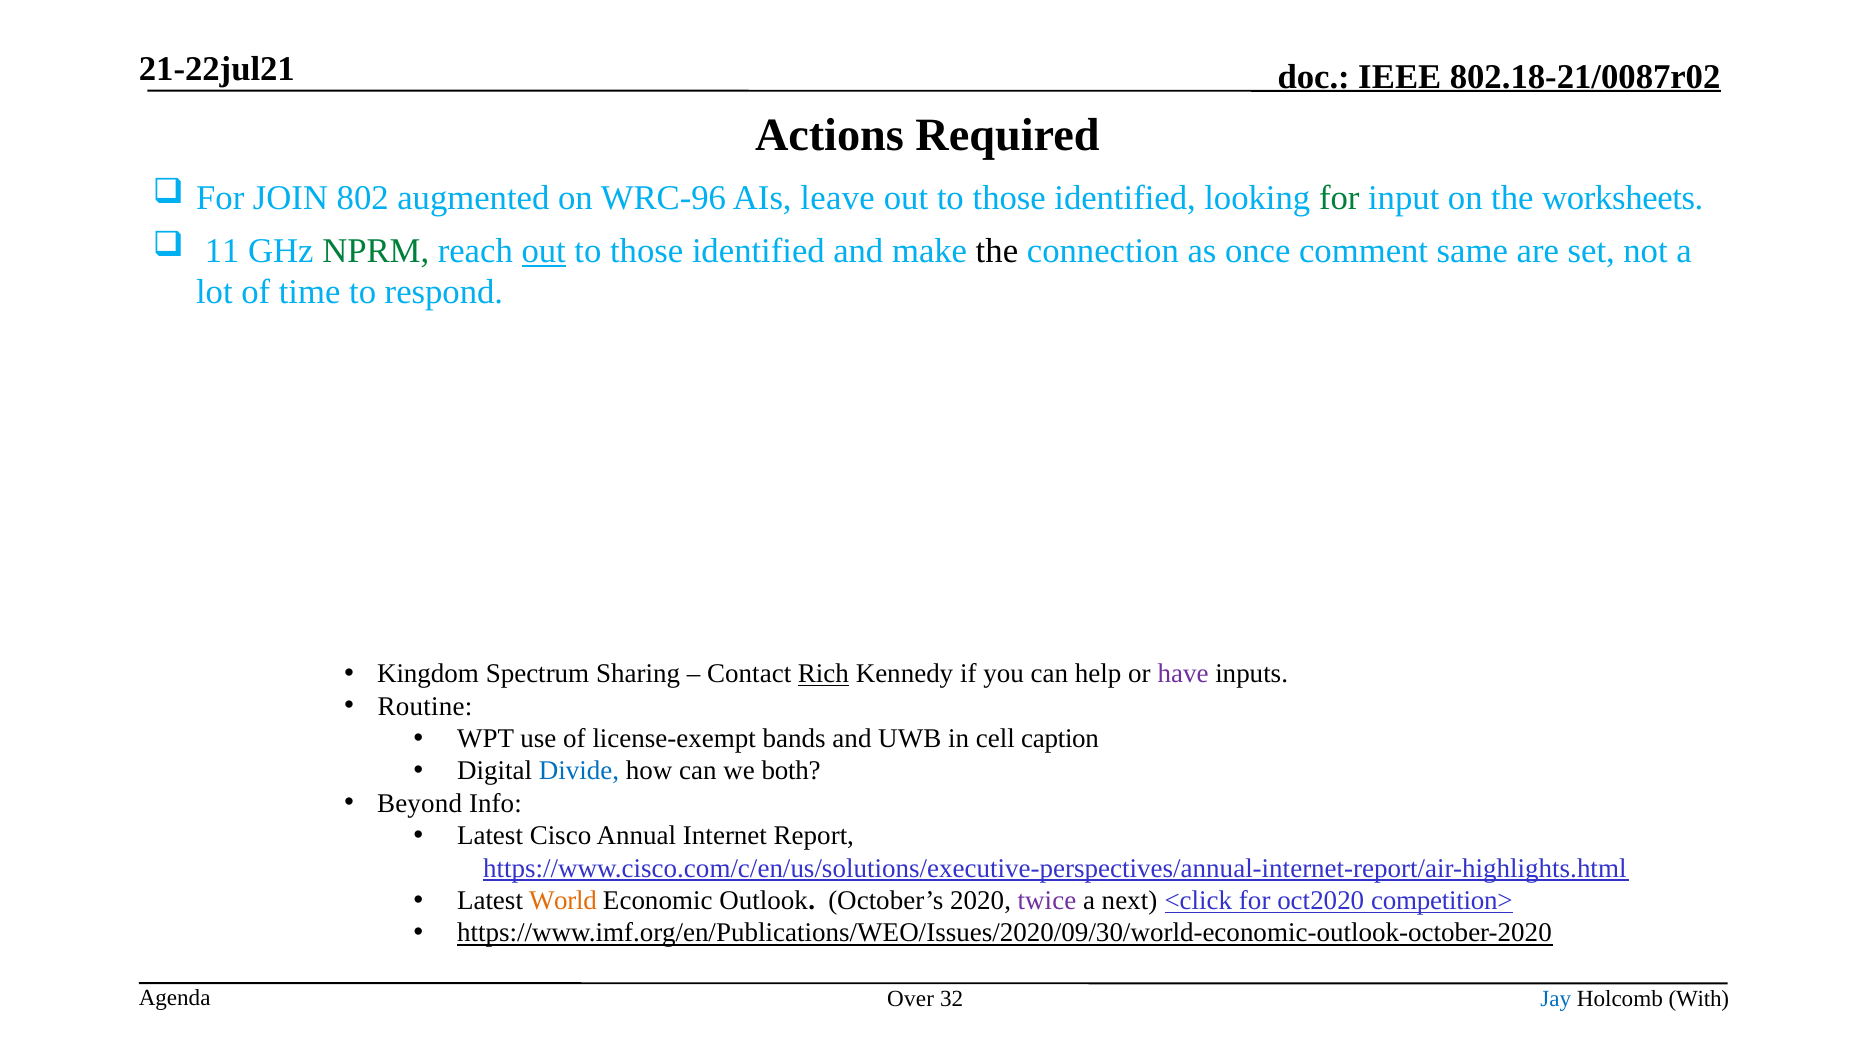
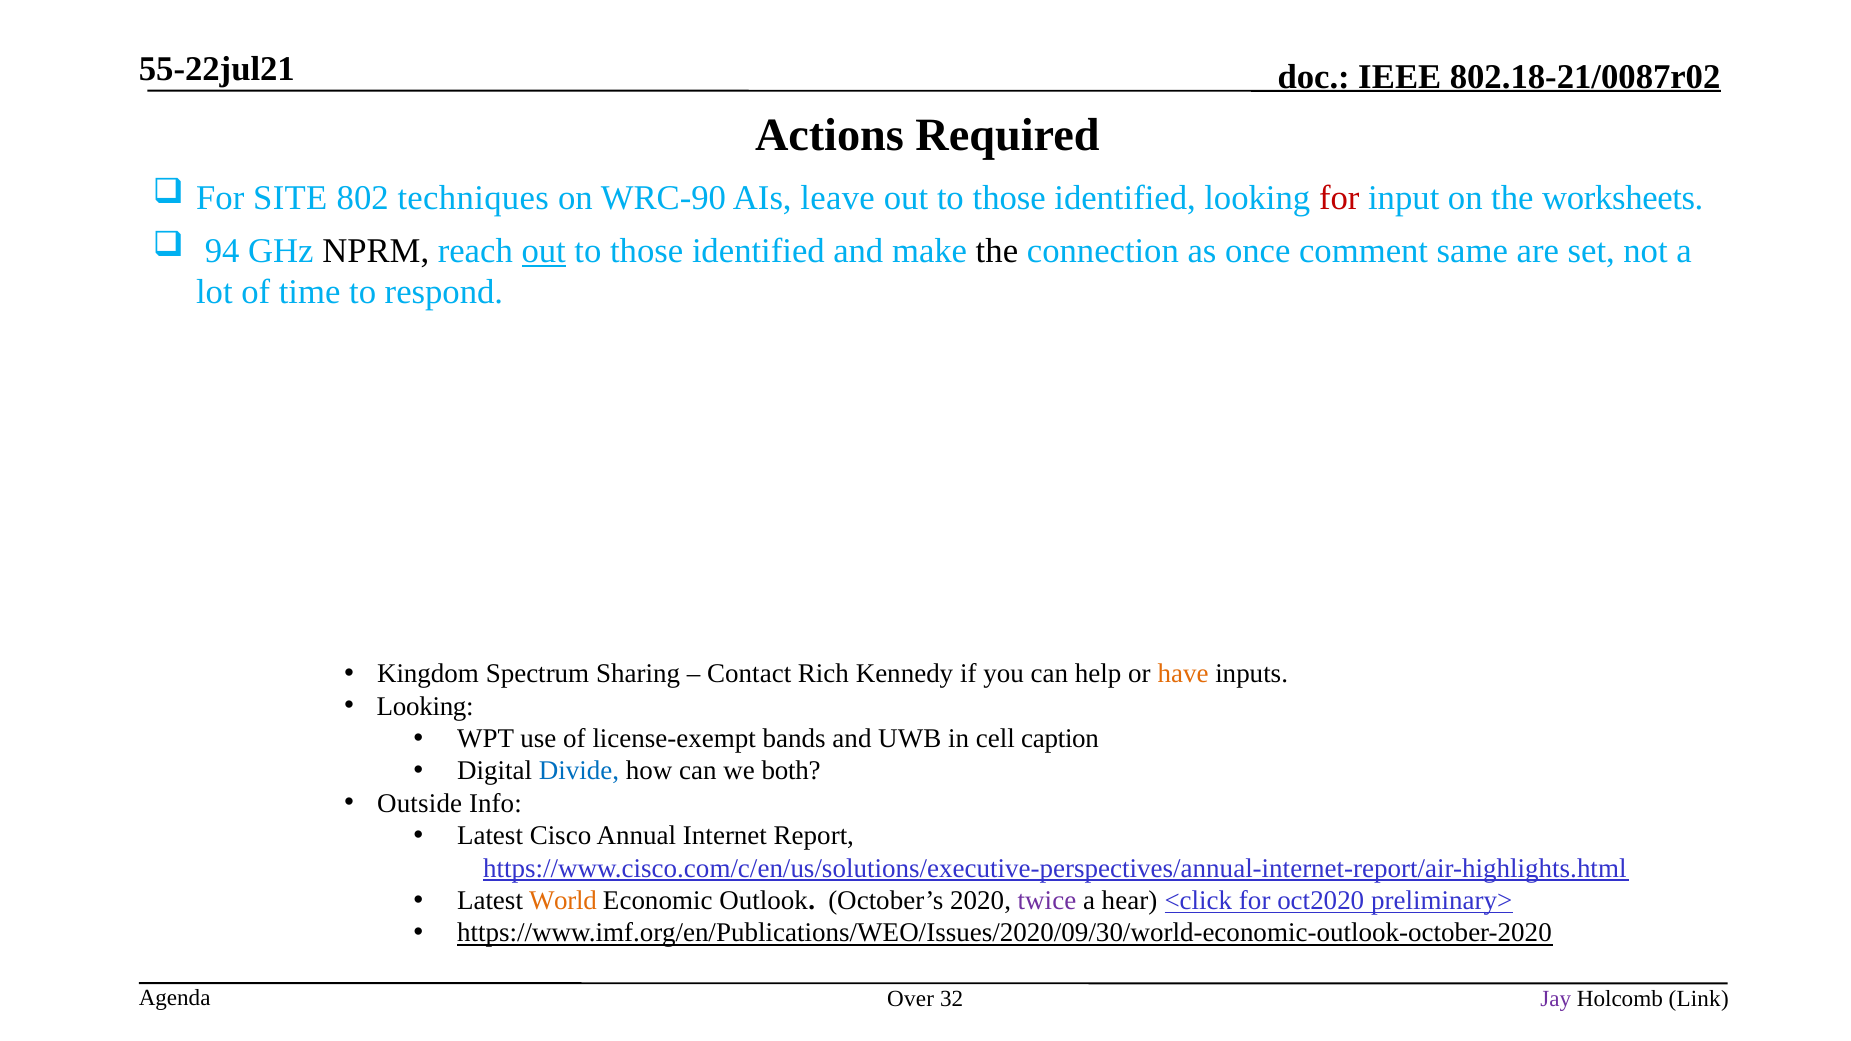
21-22jul21: 21-22jul21 -> 55-22jul21
JOIN: JOIN -> SITE
augmented: augmented -> techniques
WRC-96: WRC-96 -> WRC-90
for at (1339, 198) colour: green -> red
11: 11 -> 94
NPRM colour: green -> black
Rich underline: present -> none
have colour: purple -> orange
Routine at (425, 706): Routine -> Looking
Beyond: Beyond -> Outside
next: next -> hear
competition>: competition> -> preliminary>
Jay colour: blue -> purple
With: With -> Link
